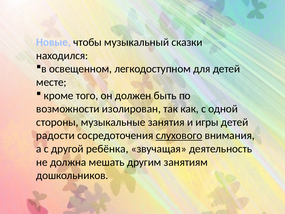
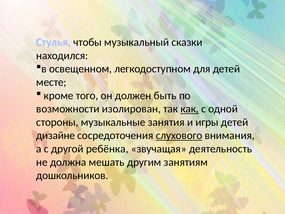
Новые: Новые -> Стулья
как underline: none -> present
радости: радости -> дизайне
